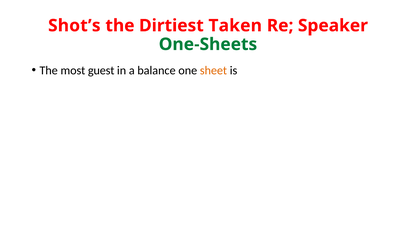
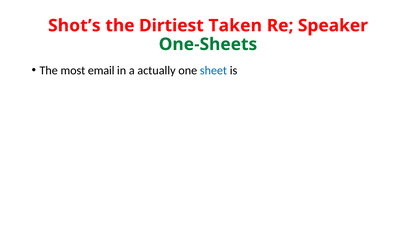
guest: guest -> email
balance: balance -> actually
sheet colour: orange -> blue
